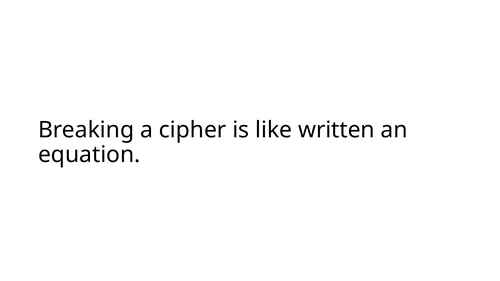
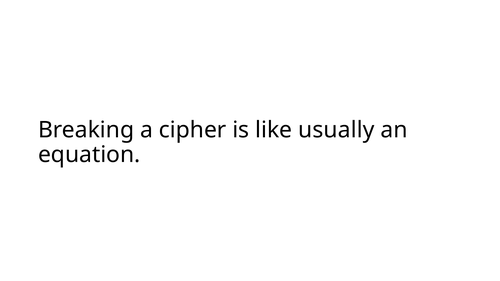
written: written -> usually
